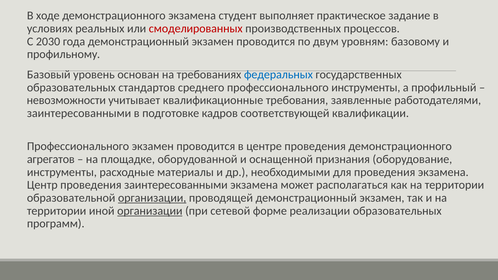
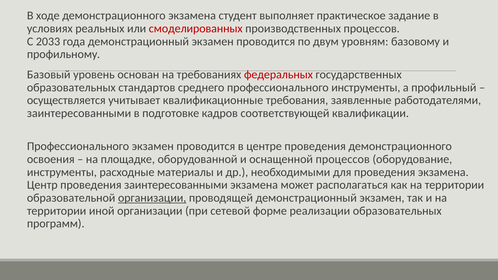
2030: 2030 -> 2033
федеральных colour: blue -> red
невозможности: невозможности -> осуществляется
агрегатов: агрегатов -> освоения
оснащенной признания: признания -> процессов
организации at (150, 211) underline: present -> none
